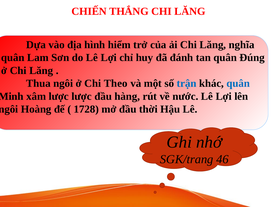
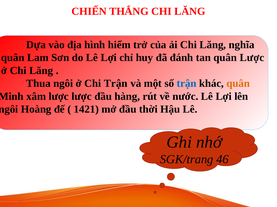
quân Đúng: Đúng -> Lược
Chi Theo: Theo -> Trận
quân at (238, 84) colour: blue -> orange
1728: 1728 -> 1421
